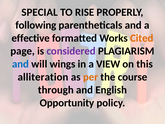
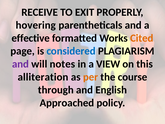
SPECIAL: SPECIAL -> RECEIVE
RISE: RISE -> EXIT
following: following -> hovering
considered colour: purple -> blue
and at (20, 64) colour: blue -> purple
wings: wings -> notes
Opportunity: Opportunity -> Approached
